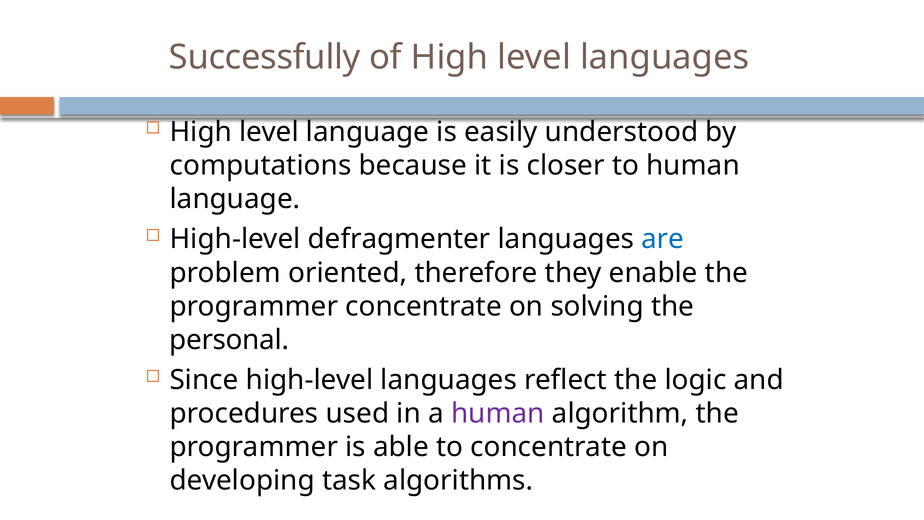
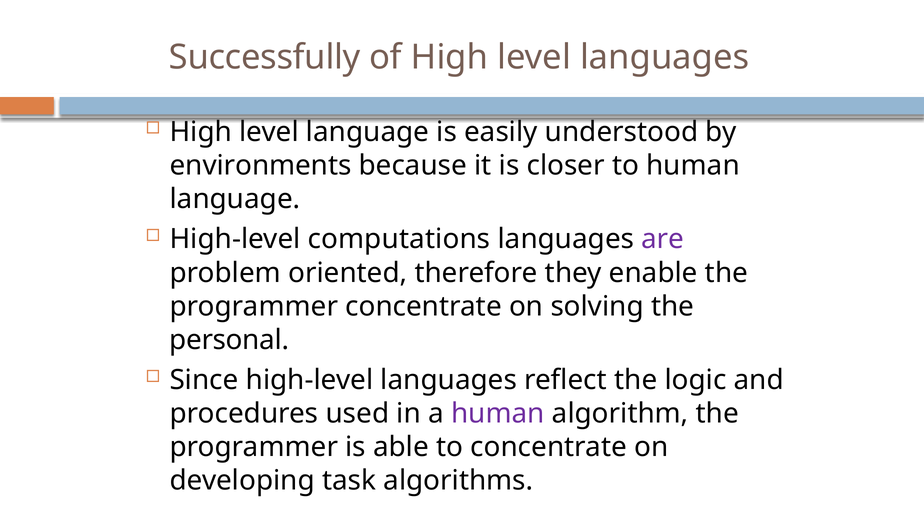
computations: computations -> environments
defragmenter: defragmenter -> computations
are colour: blue -> purple
